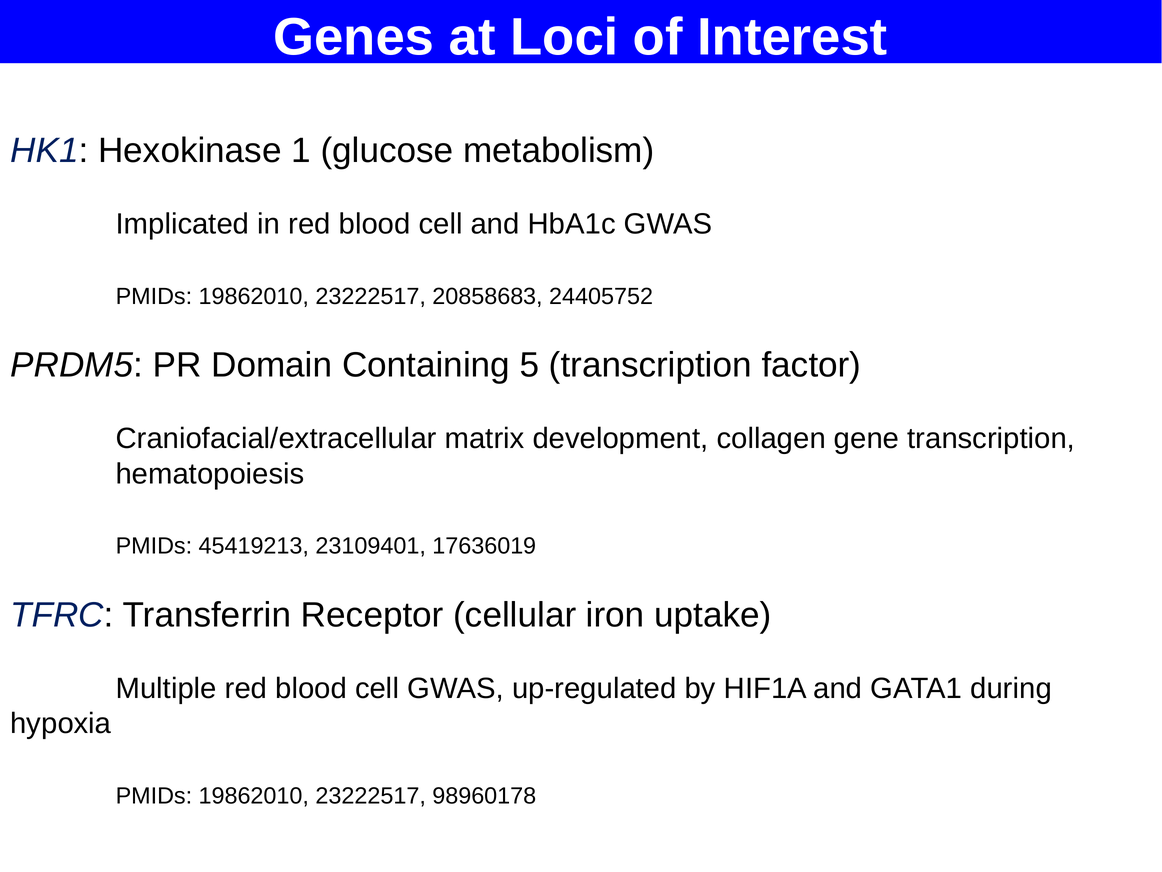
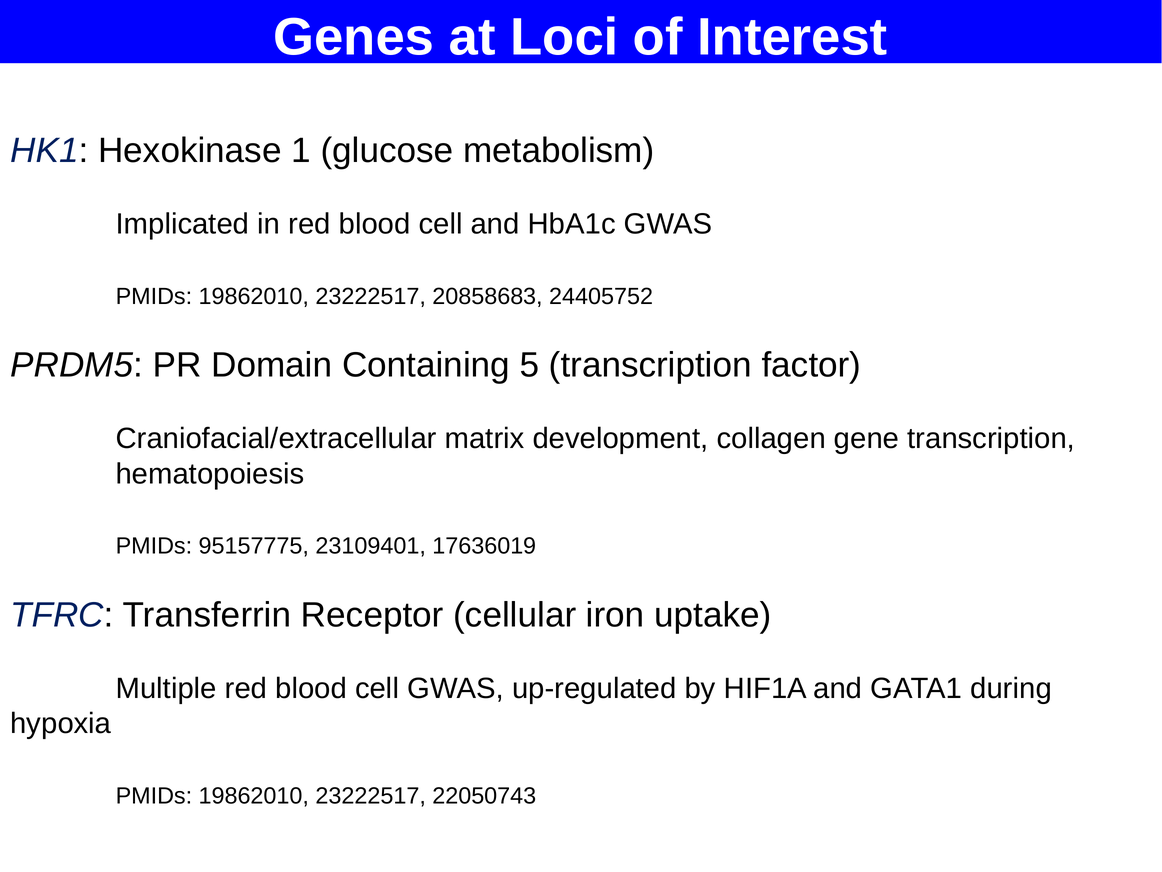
45419213: 45419213 -> 95157775
98960178: 98960178 -> 22050743
